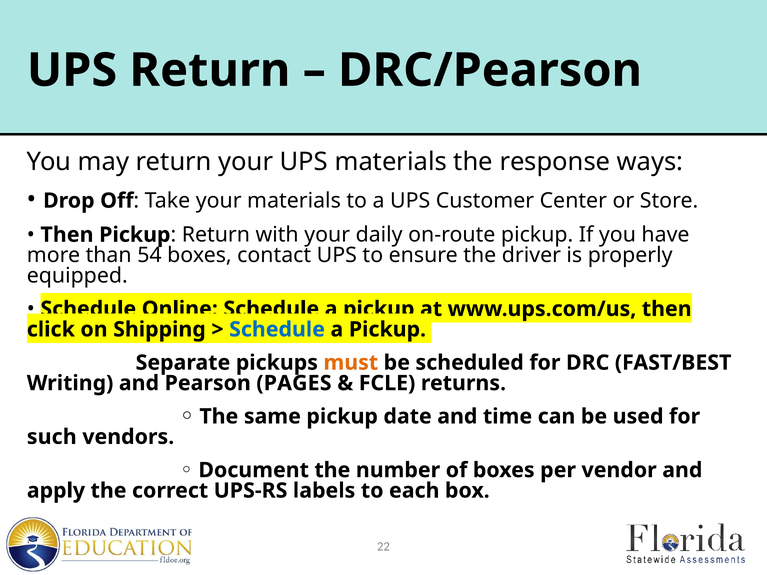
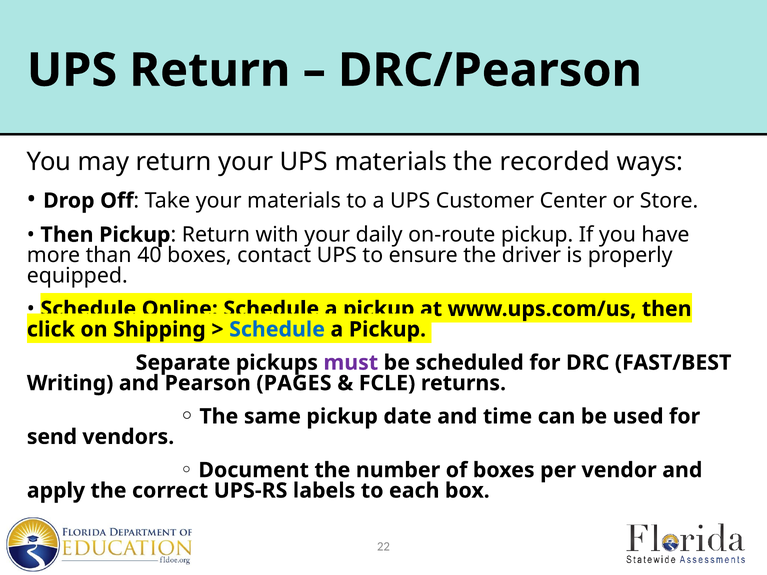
response: response -> recorded
54: 54 -> 40
must colour: orange -> purple
such: such -> send
